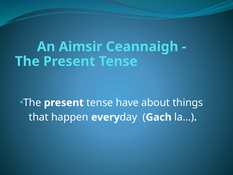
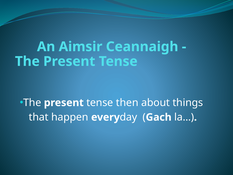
have: have -> then
